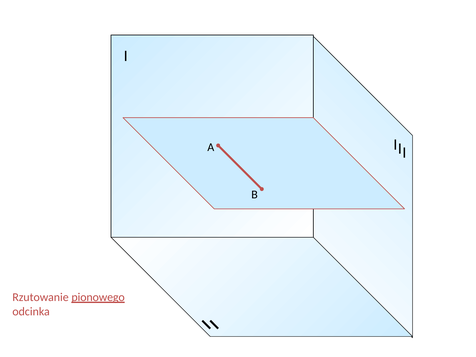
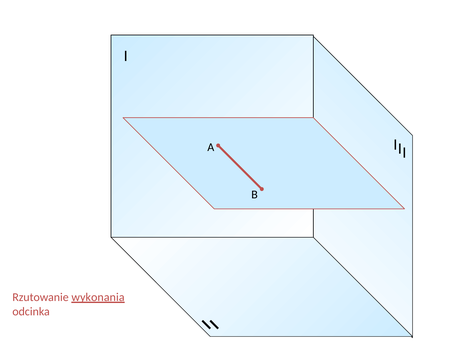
pionowego: pionowego -> wykonania
